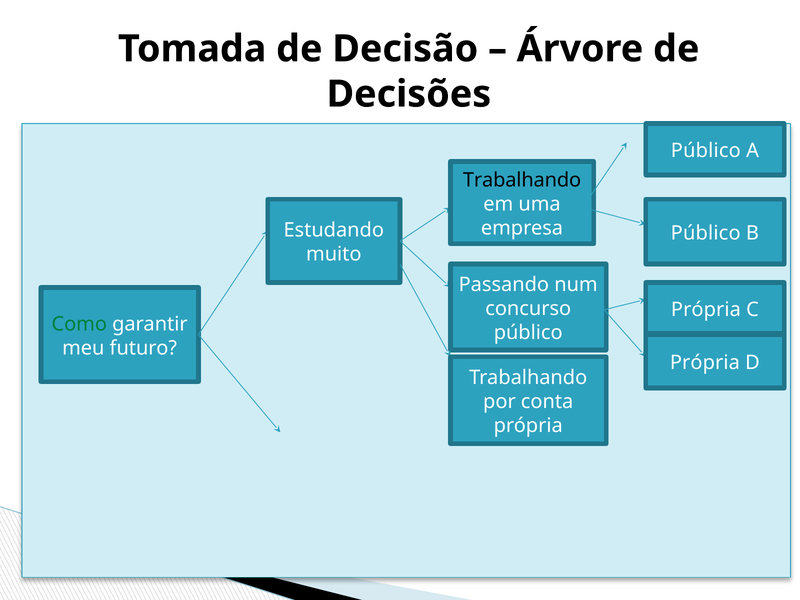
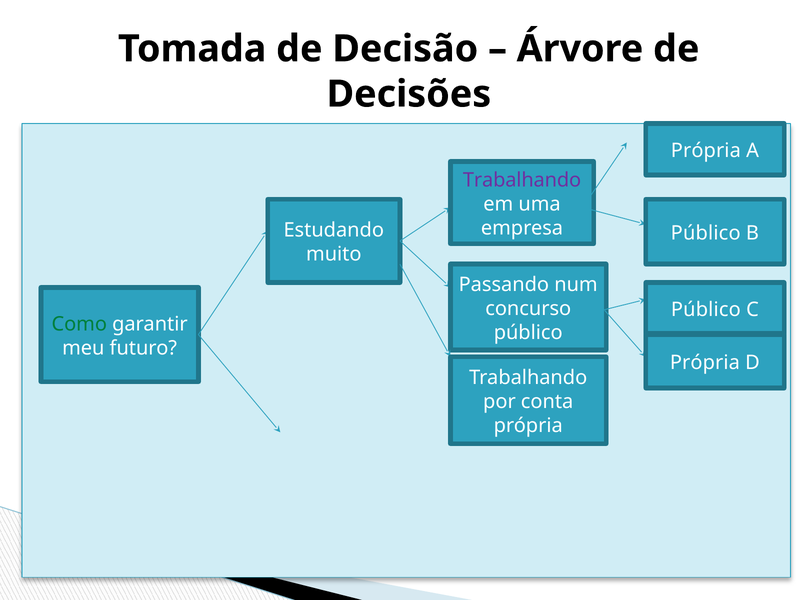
Público at (706, 151): Público -> Própria
Trabalhando at (522, 180) colour: black -> purple
Própria at (706, 309): Própria -> Público
